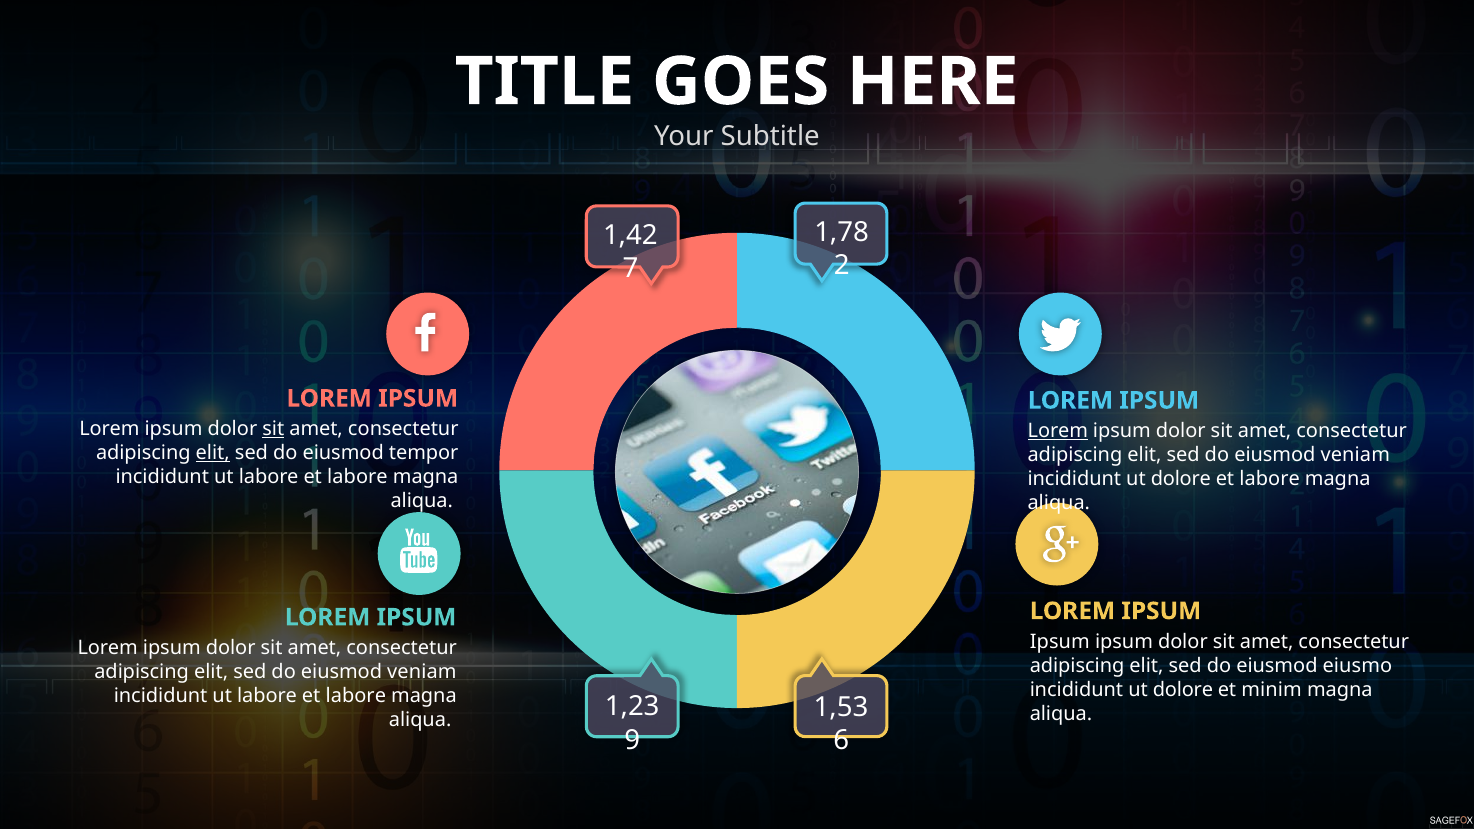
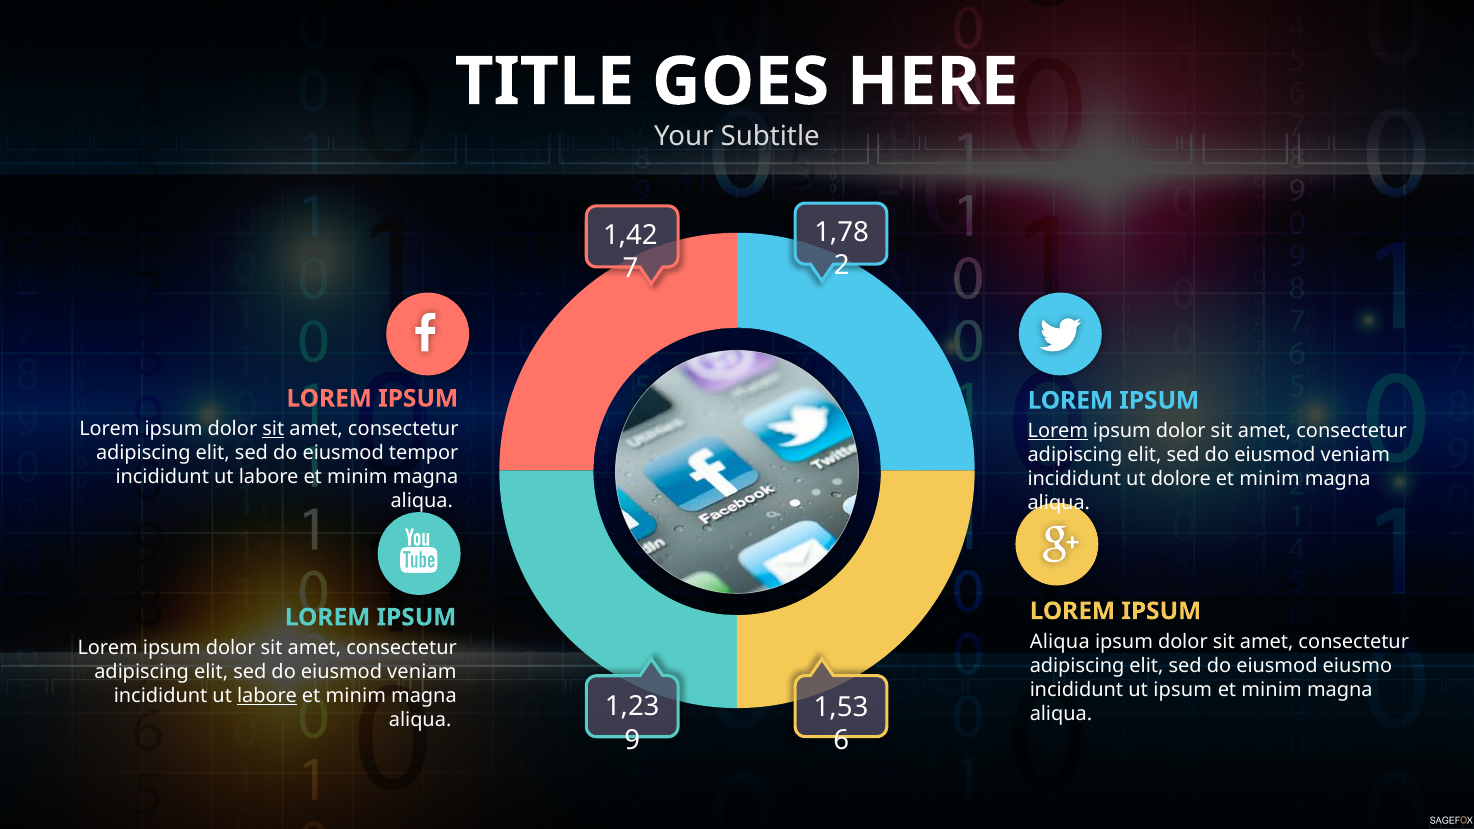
elit at (213, 453) underline: present -> none
labore at (357, 477): labore -> minim
labore at (1270, 479): labore -> minim
Ipsum at (1060, 642): Ipsum -> Aliqua
dolore at (1183, 690): dolore -> ipsum
labore at (267, 696) underline: none -> present
labore at (356, 696): labore -> minim
